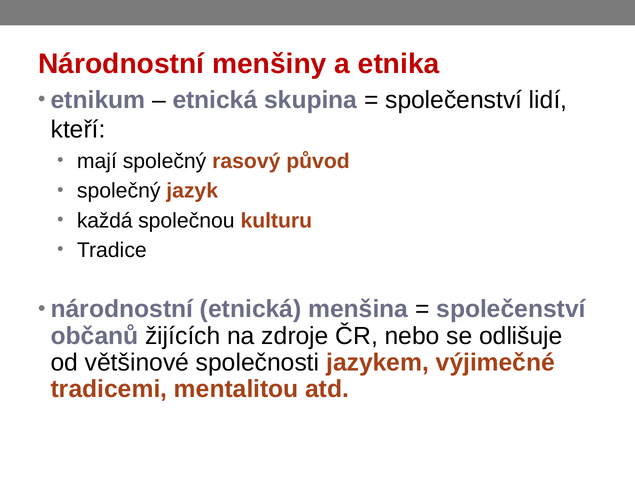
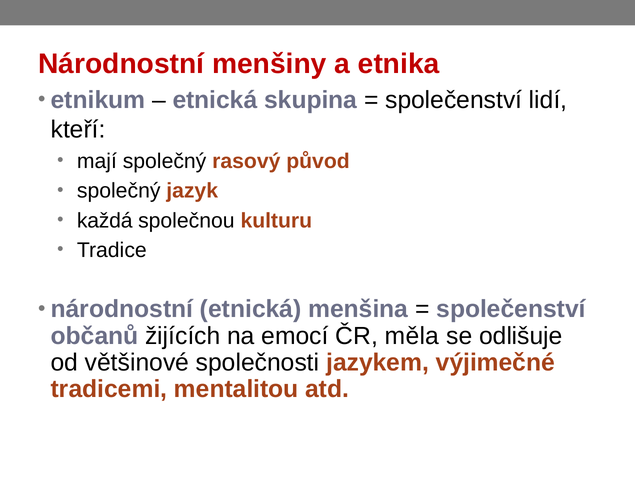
zdroje: zdroje -> emocí
nebo: nebo -> měla
